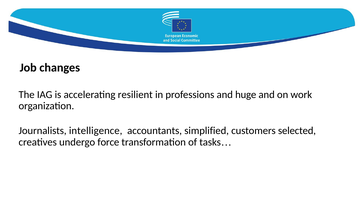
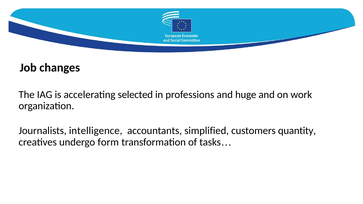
resilient: resilient -> selected
selected: selected -> quantity
force: force -> form
